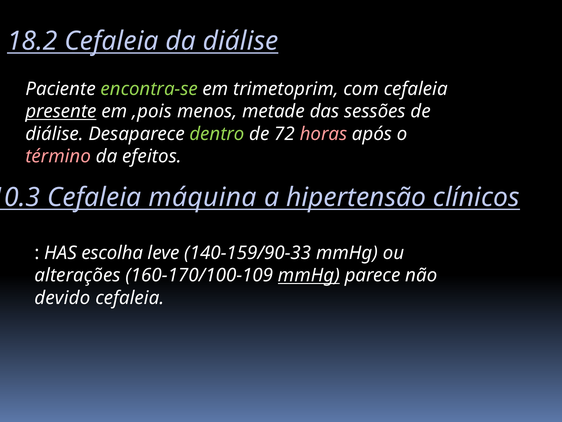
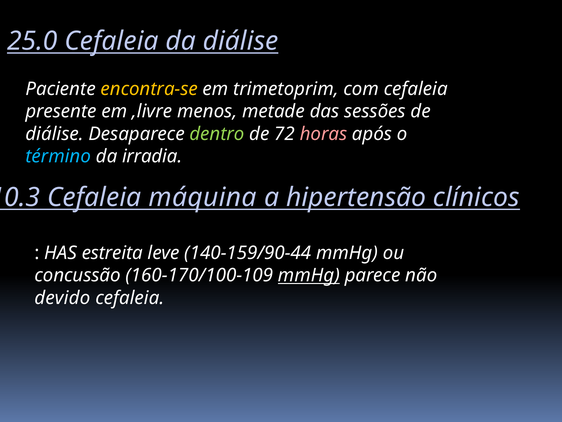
18.2: 18.2 -> 25.0
encontra-se colour: light green -> yellow
presente underline: present -> none
,pois: ,pois -> ,livre
término colour: pink -> light blue
efeitos: efeitos -> irradia
escolha: escolha -> estreita
140-159/90-33: 140-159/90-33 -> 140-159/90-44
alterações: alterações -> concussão
